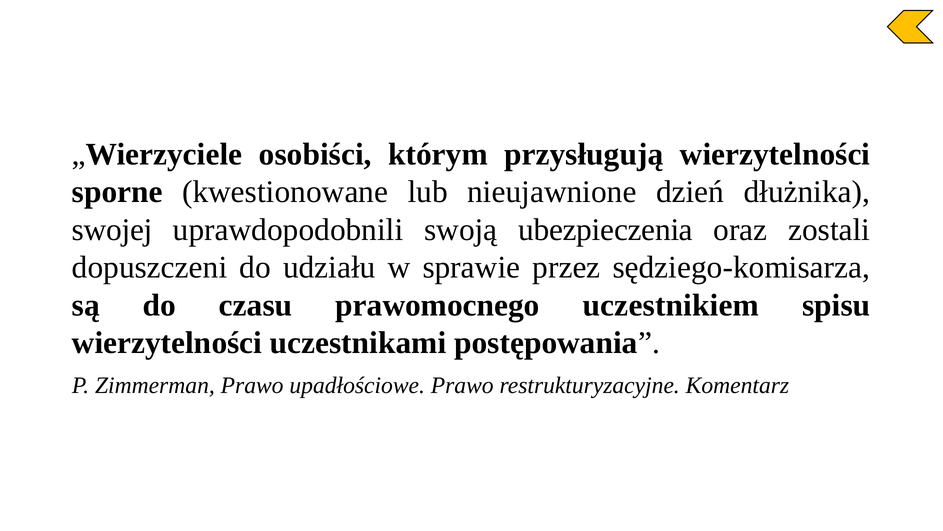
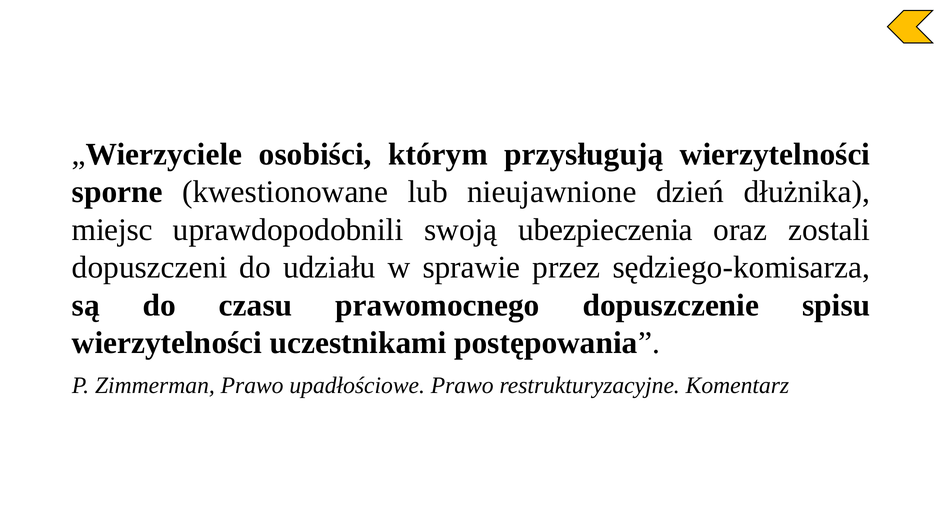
swojej: swojej -> miejsc
uczestnikiem: uczestnikiem -> dopuszczenie
